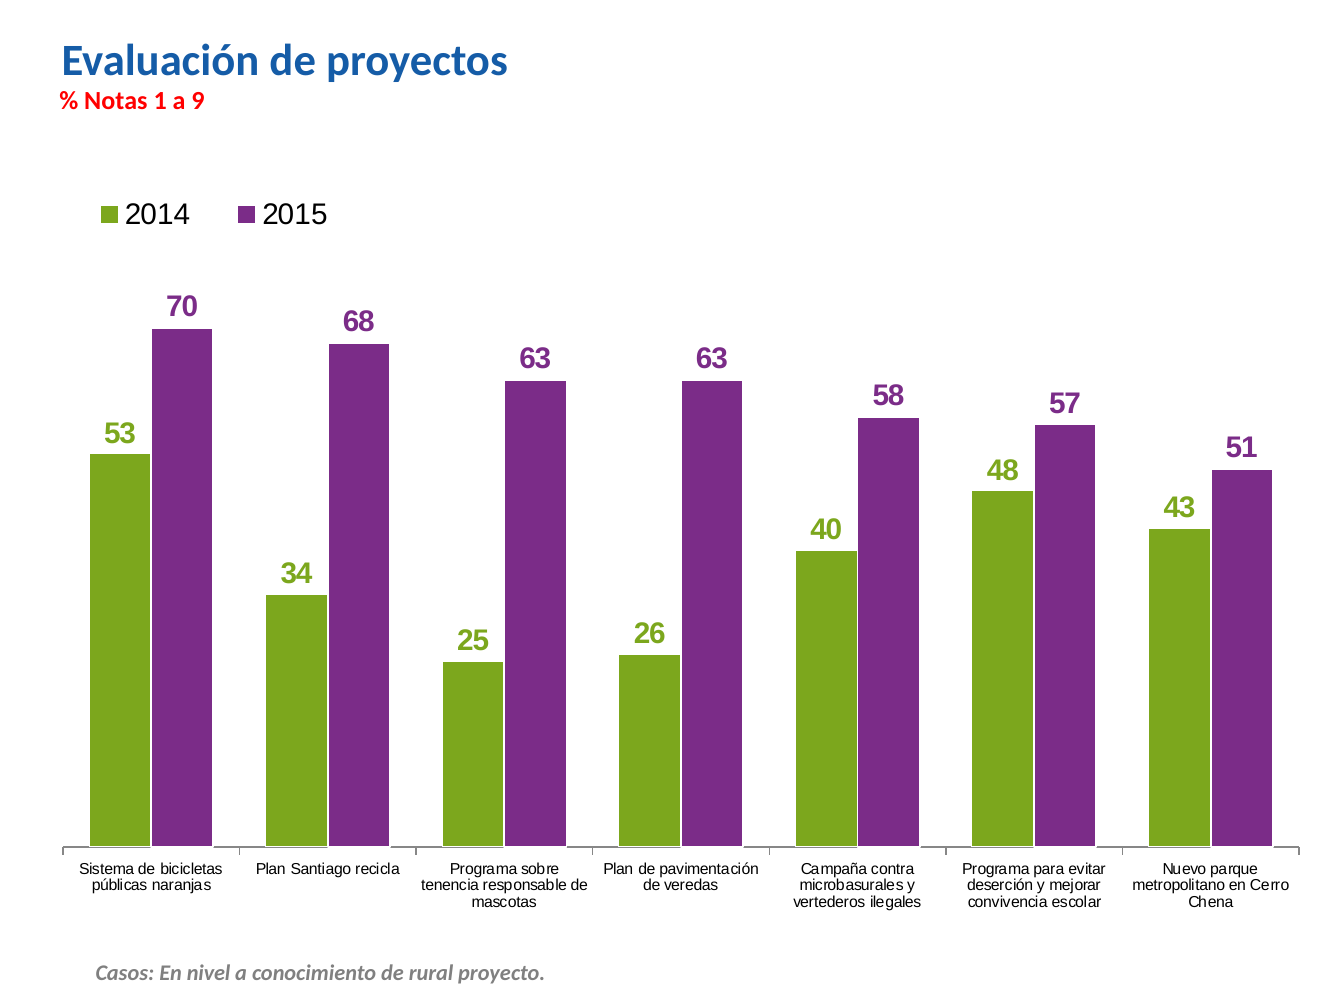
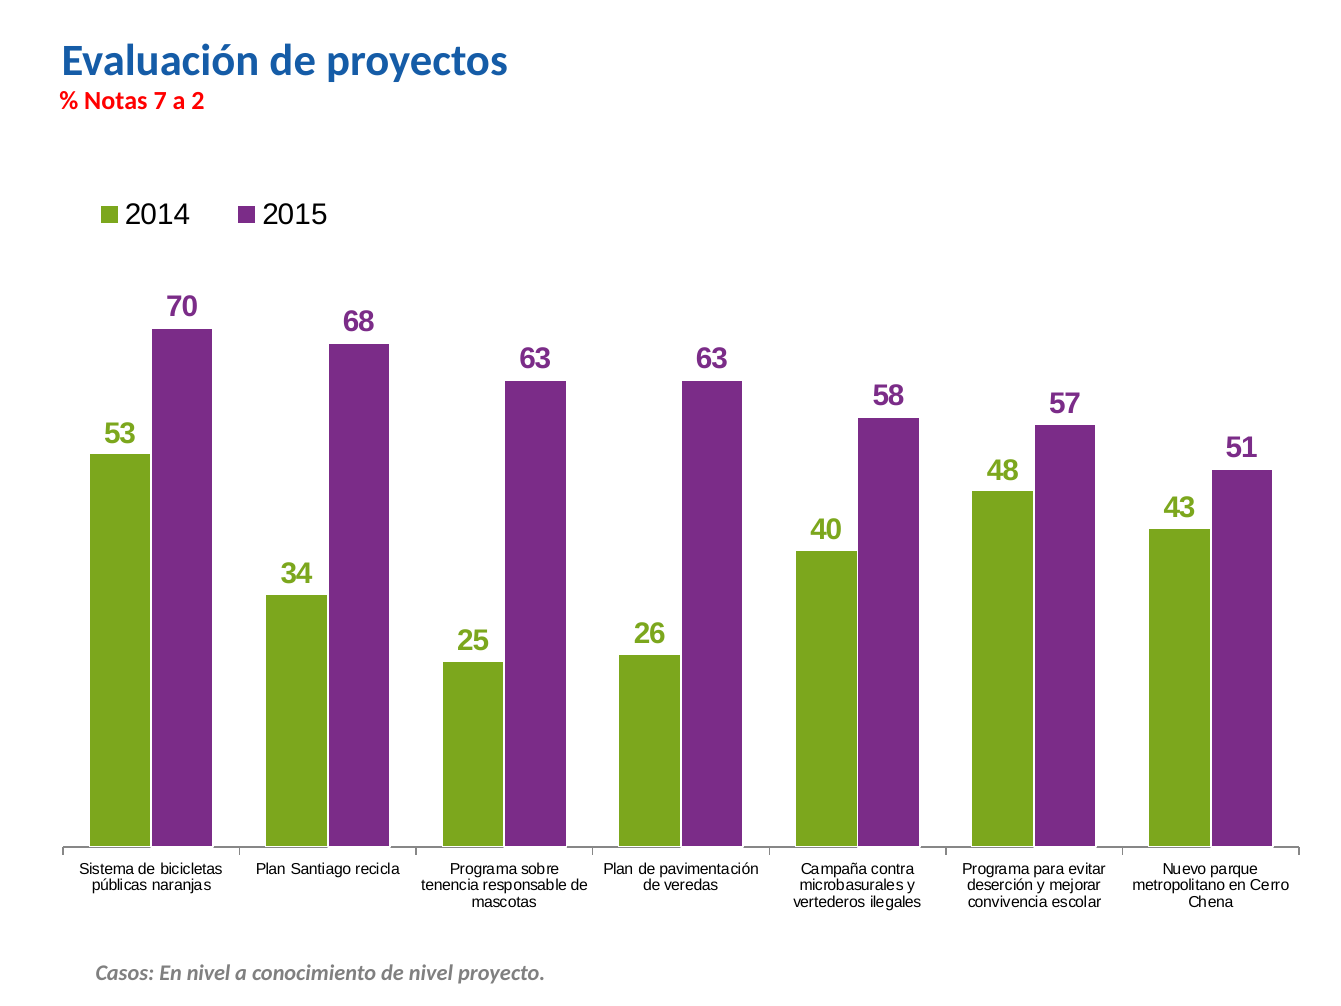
1: 1 -> 7
9: 9 -> 2
de rural: rural -> nivel
